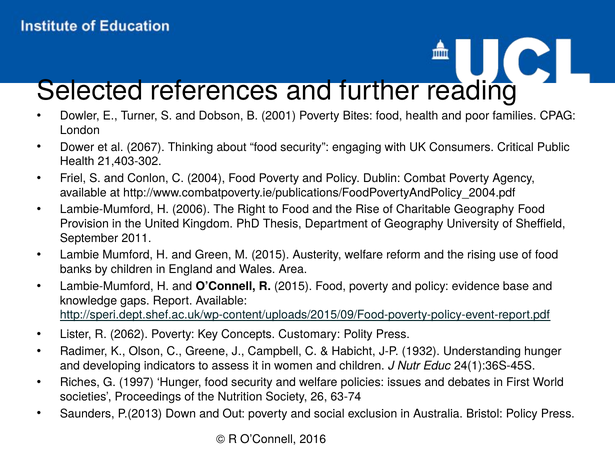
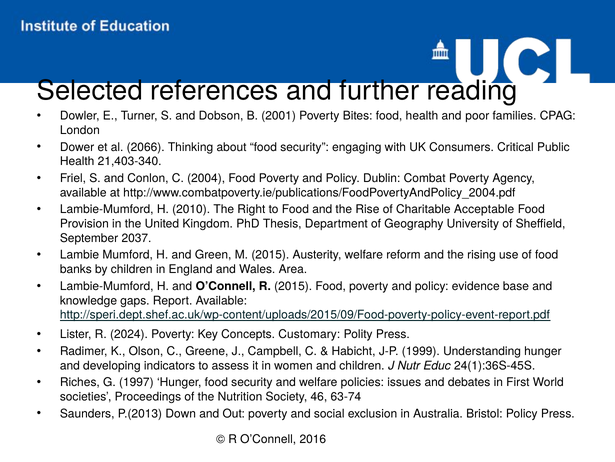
2067: 2067 -> 2066
21,403-302: 21,403-302 -> 21,403-340
2006: 2006 -> 2010
Charitable Geography: Geography -> Acceptable
2011: 2011 -> 2037
2062: 2062 -> 2024
1932: 1932 -> 1999
26: 26 -> 46
